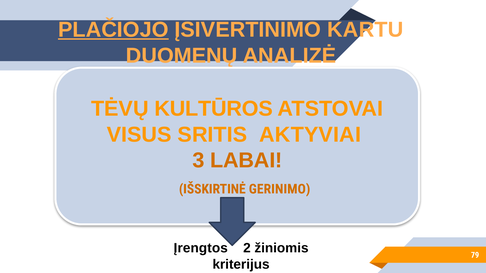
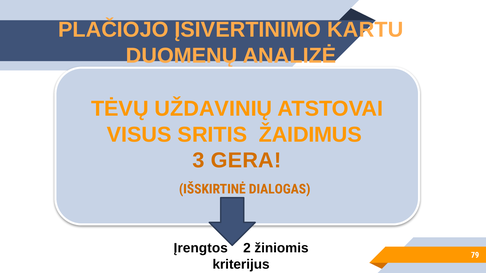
PLAČIOJO underline: present -> none
KULTŪROS: KULTŪROS -> UŽDAVINIŲ
AKTYVIAI: AKTYVIAI -> ŽAIDIMUS
LABAI: LABAI -> GERA
GERINIMO: GERINIMO -> DIALOGAS
